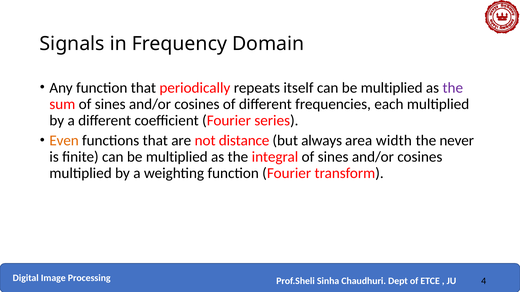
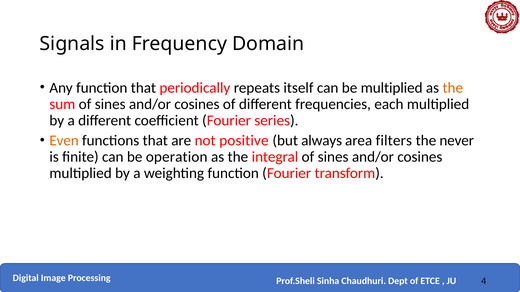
the at (453, 88) colour: purple -> orange
distance: distance -> positive
width: width -> filters
finite can be multiplied: multiplied -> operation
